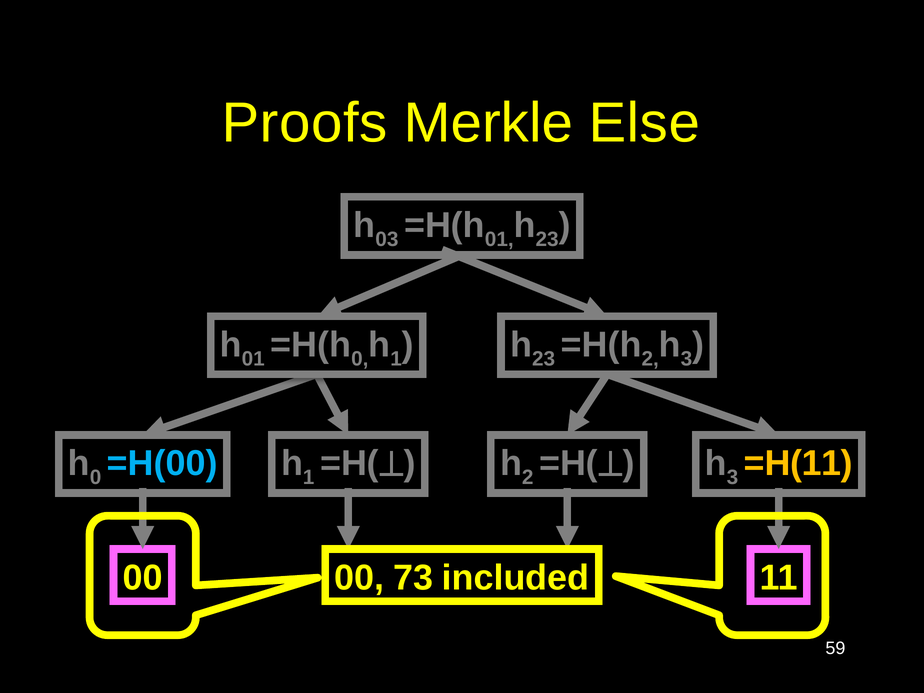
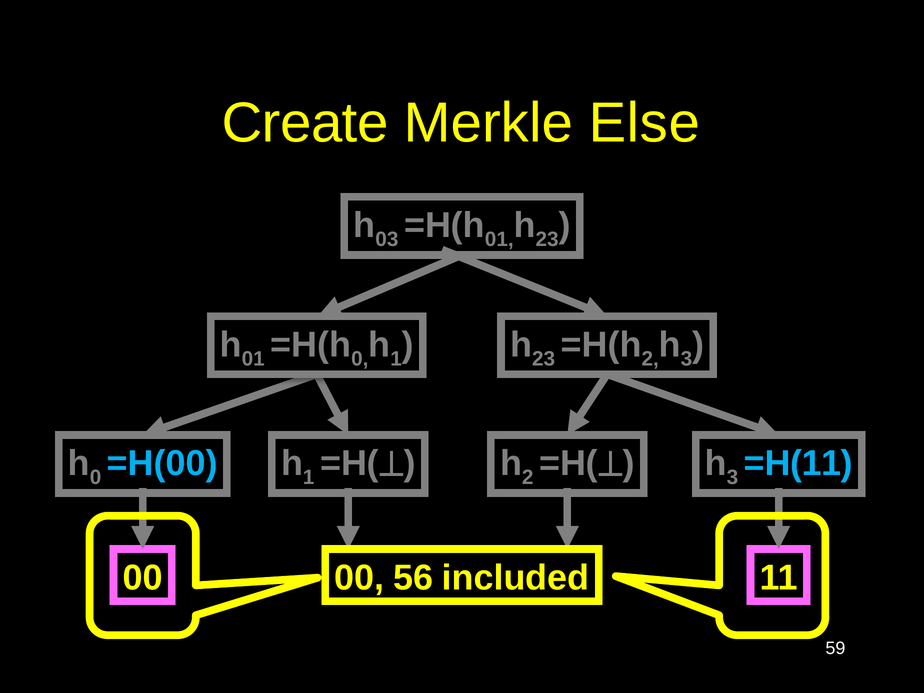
Proofs: Proofs -> Create
=H(11 colour: yellow -> light blue
73: 73 -> 56
